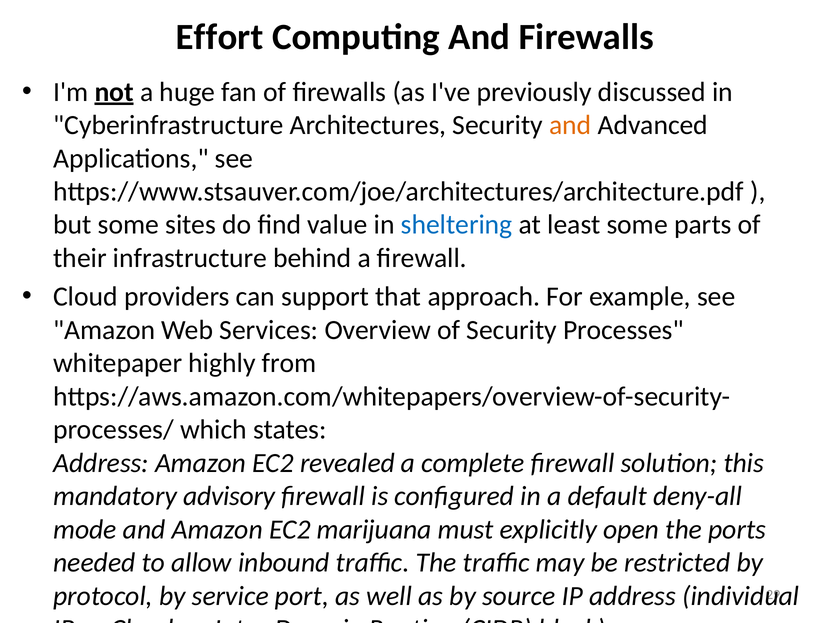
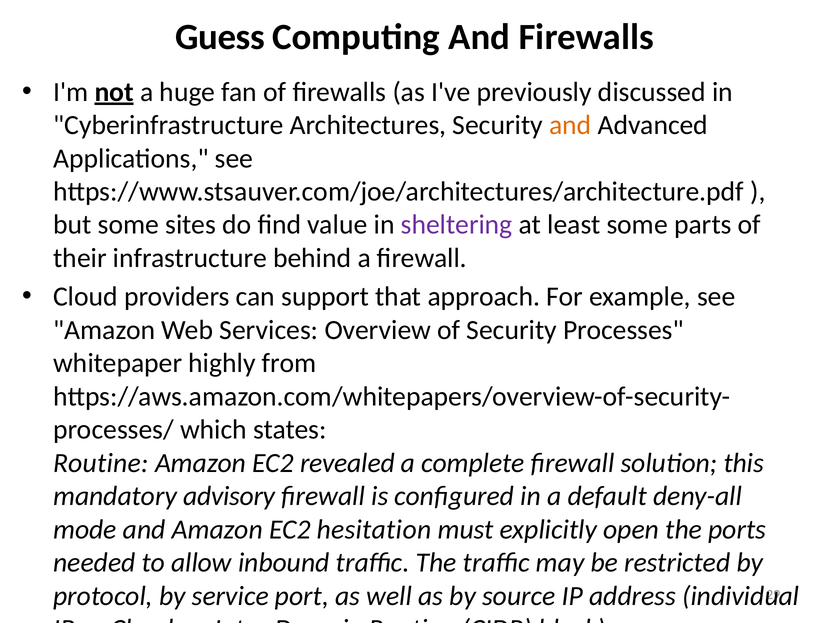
Effort: Effort -> Guess
sheltering colour: blue -> purple
Address at (101, 463): Address -> Routine
marijuana: marijuana -> hesitation
